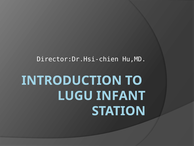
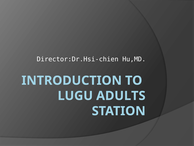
INFANT: INFANT -> ADULTS
